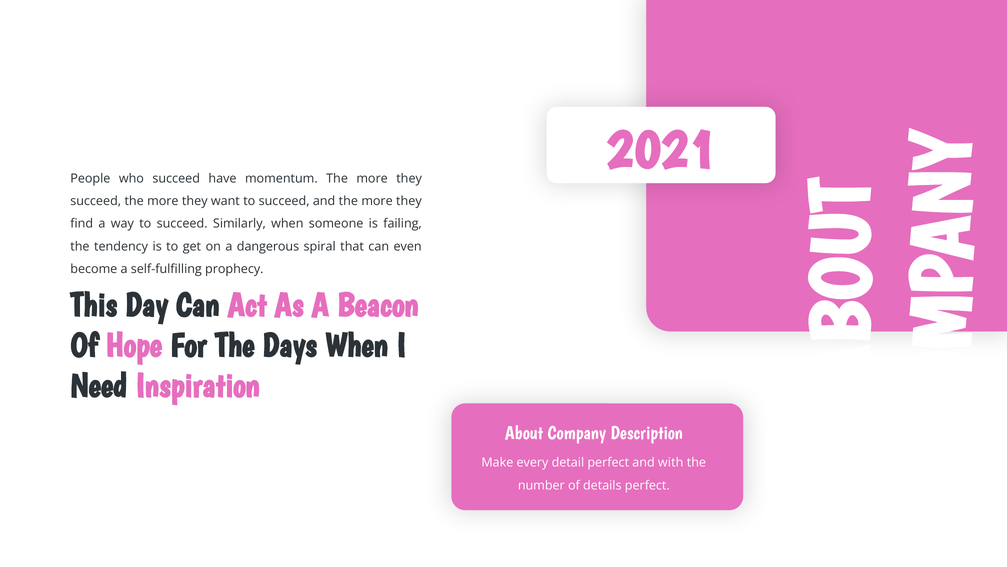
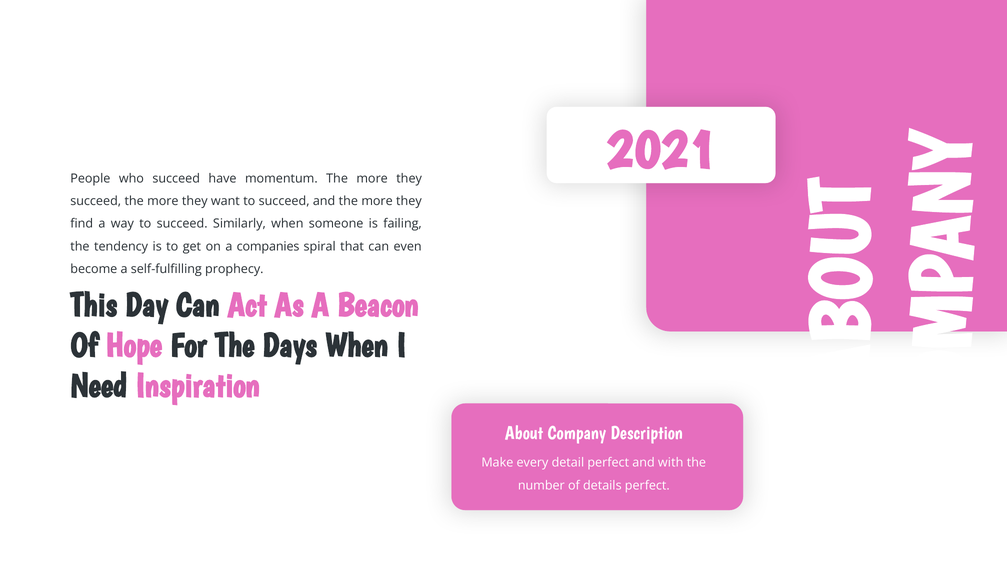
dangerous: dangerous -> companies
